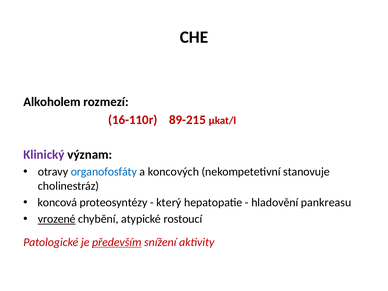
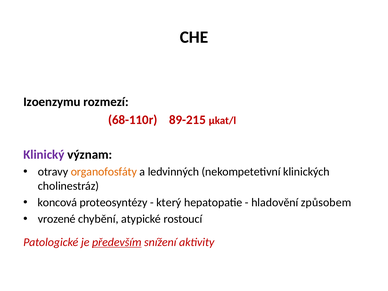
Alkoholem: Alkoholem -> Izoenzymu
16-110r: 16-110r -> 68-110r
organofosfáty colour: blue -> orange
koncových: koncových -> ledvinných
stanovuje: stanovuje -> klinických
pankreasu: pankreasu -> způsobem
vrozené underline: present -> none
